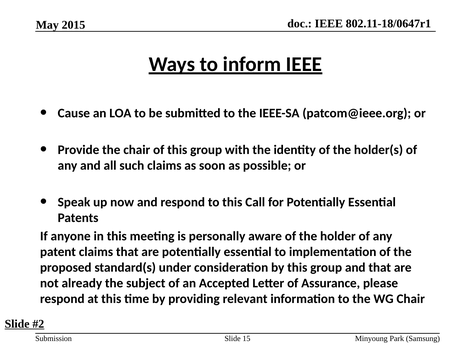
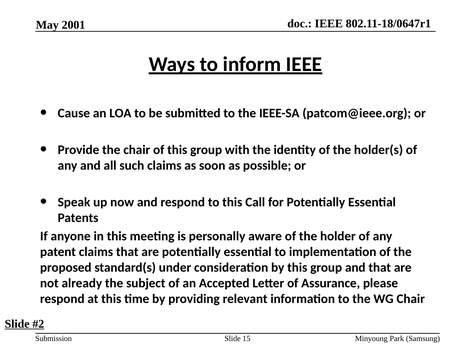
2015: 2015 -> 2001
